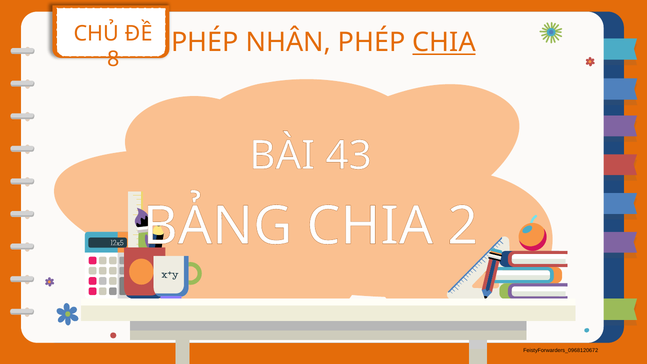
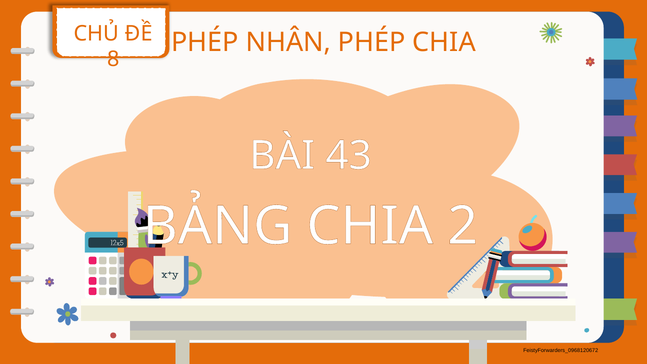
CHIA at (444, 43) underline: present -> none
